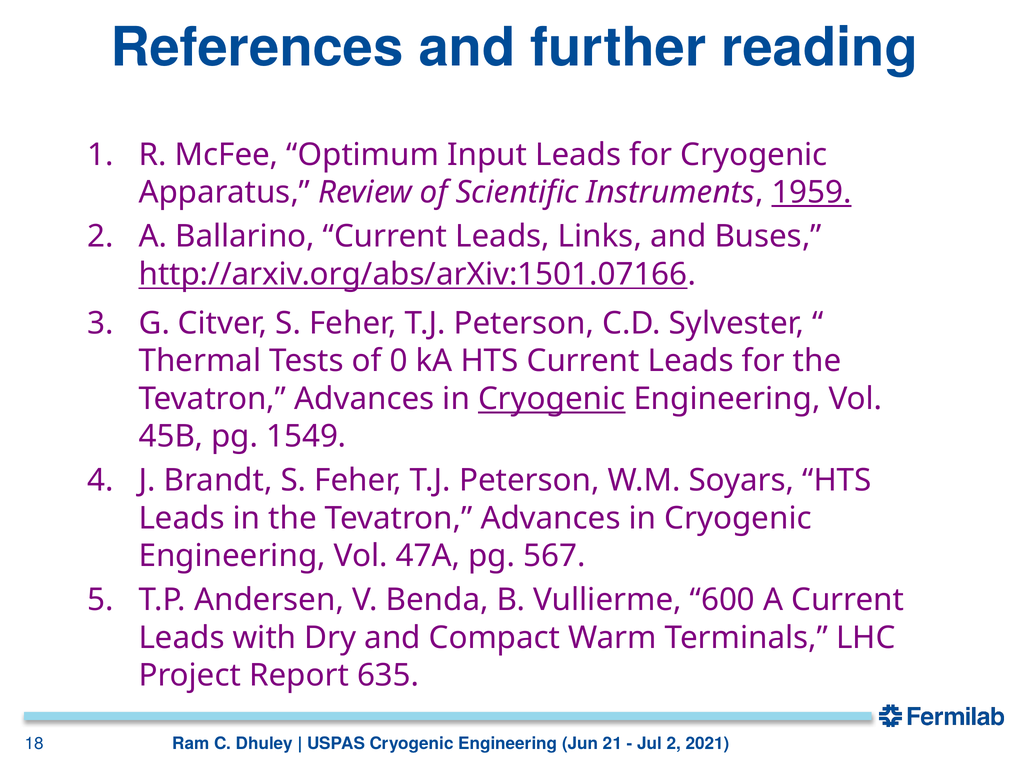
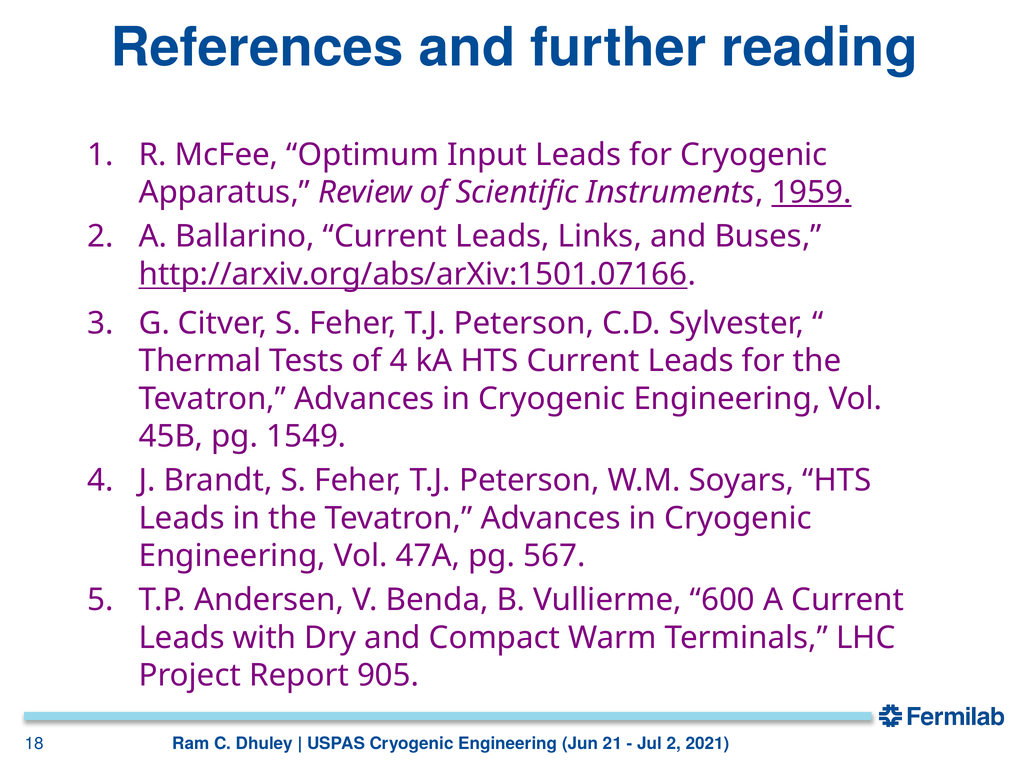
of 0: 0 -> 4
Cryogenic at (552, 399) underline: present -> none
635: 635 -> 905
